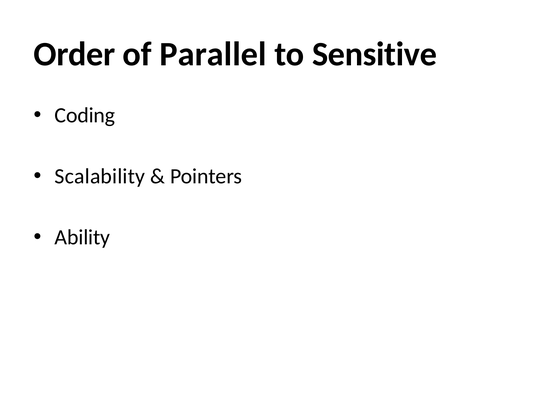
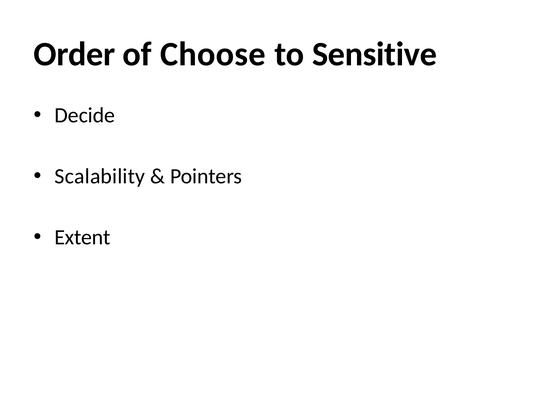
Parallel: Parallel -> Choose
Coding: Coding -> Decide
Ability: Ability -> Extent
